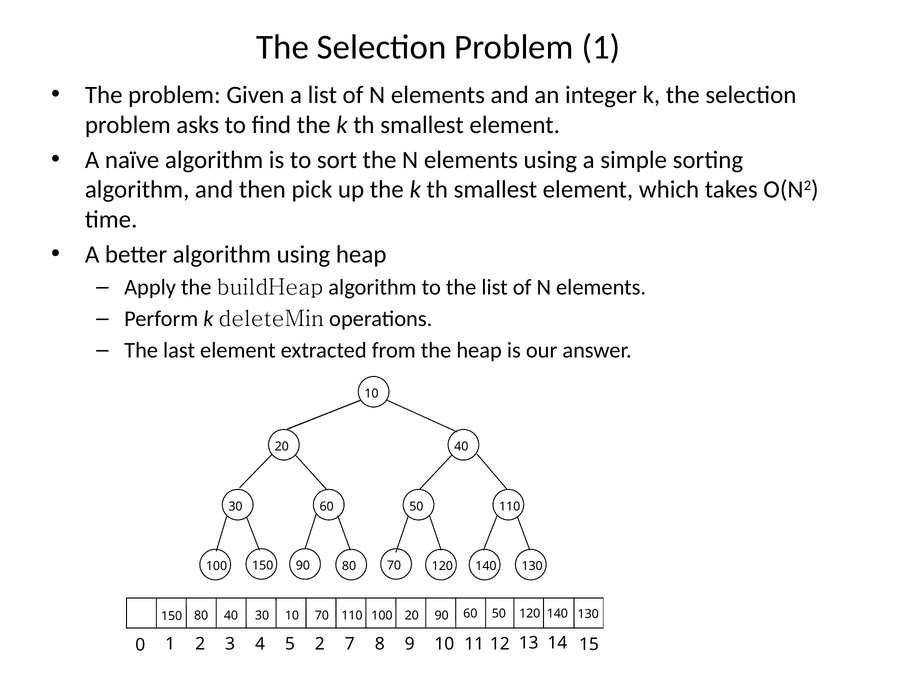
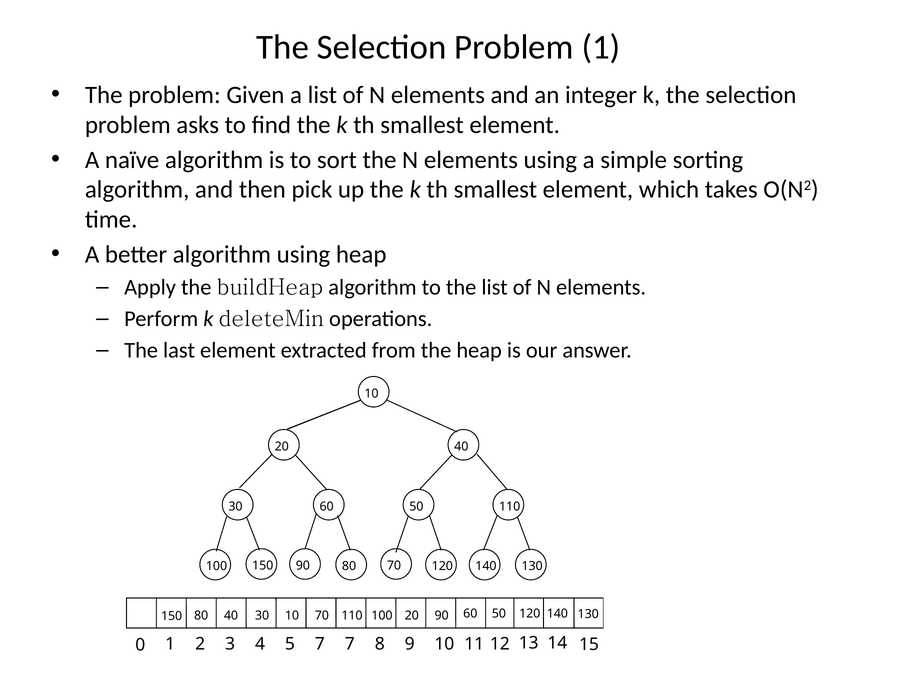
5 2: 2 -> 7
